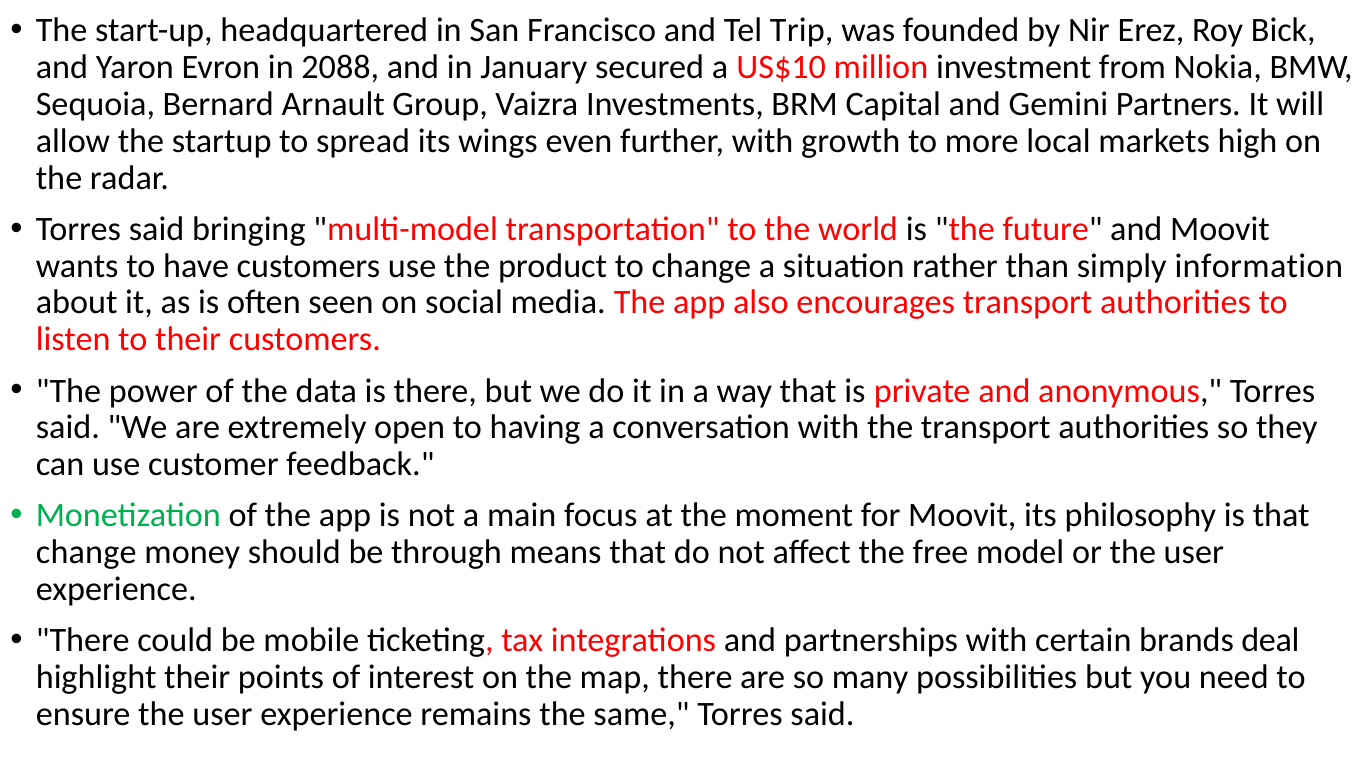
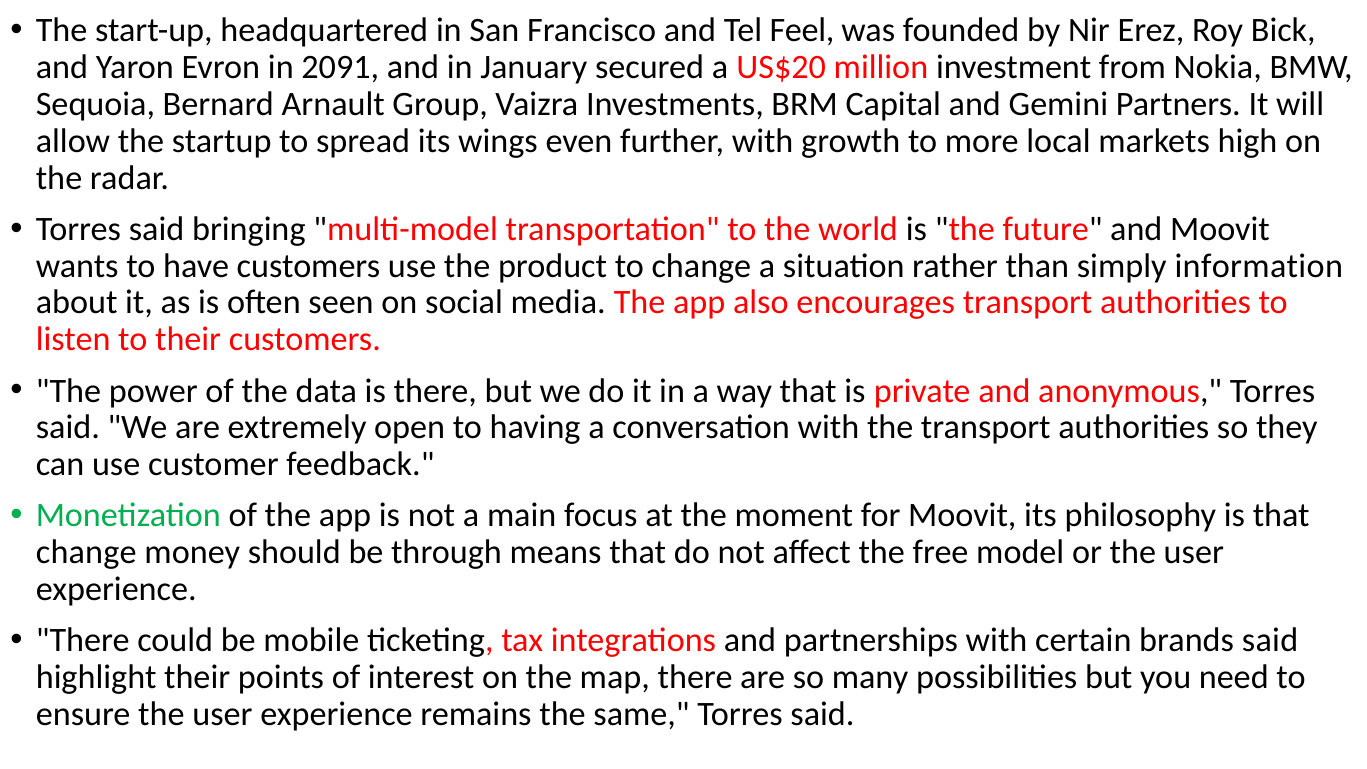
Trip: Trip -> Feel
2088: 2088 -> 2091
US$10: US$10 -> US$20
brands deal: deal -> said
